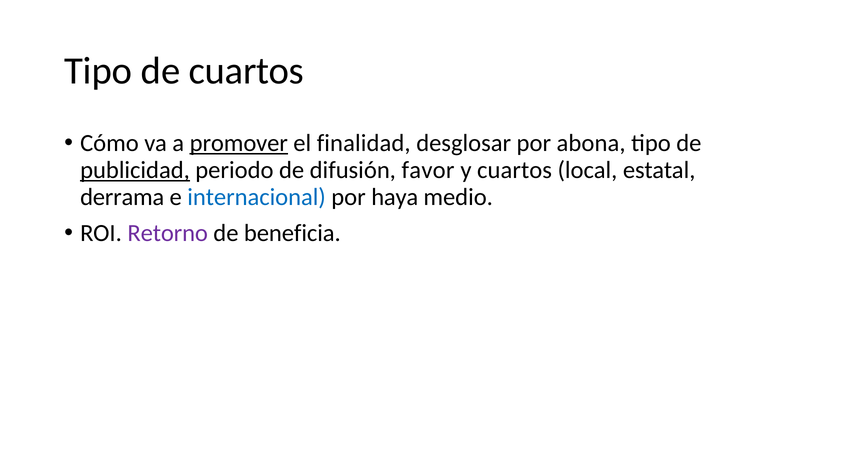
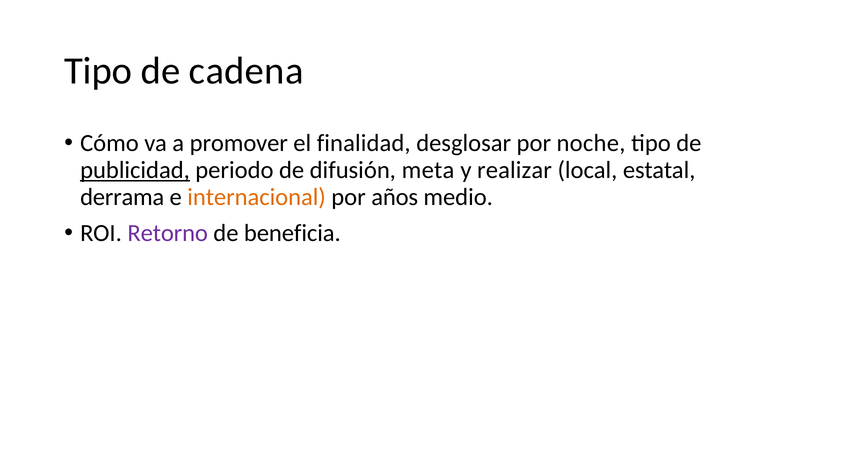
de cuartos: cuartos -> cadena
promover underline: present -> none
abona: abona -> noche
favor: favor -> meta
y cuartos: cuartos -> realizar
internacional colour: blue -> orange
haya: haya -> años
